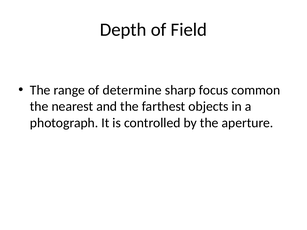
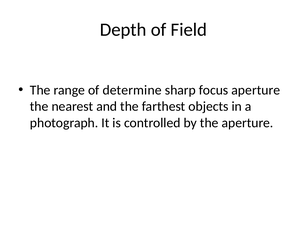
focus common: common -> aperture
